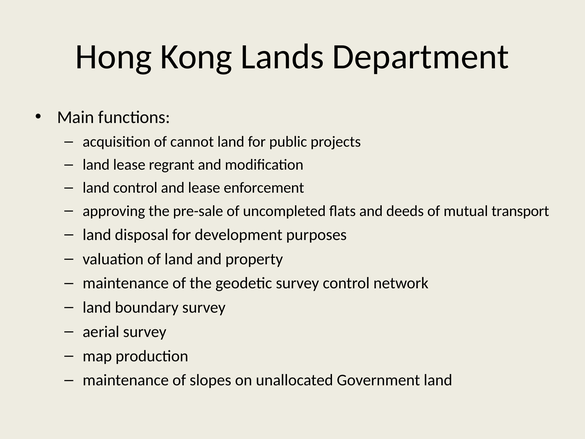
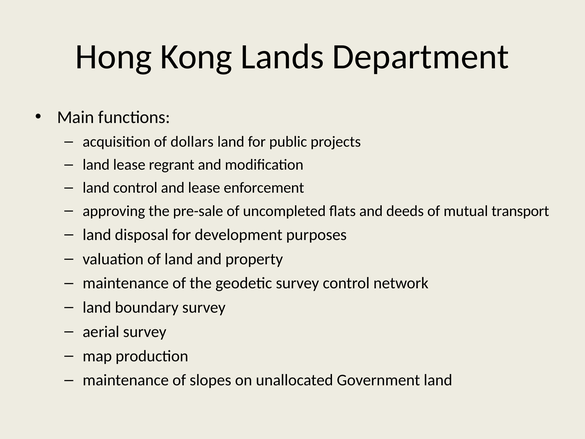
cannot: cannot -> dollars
